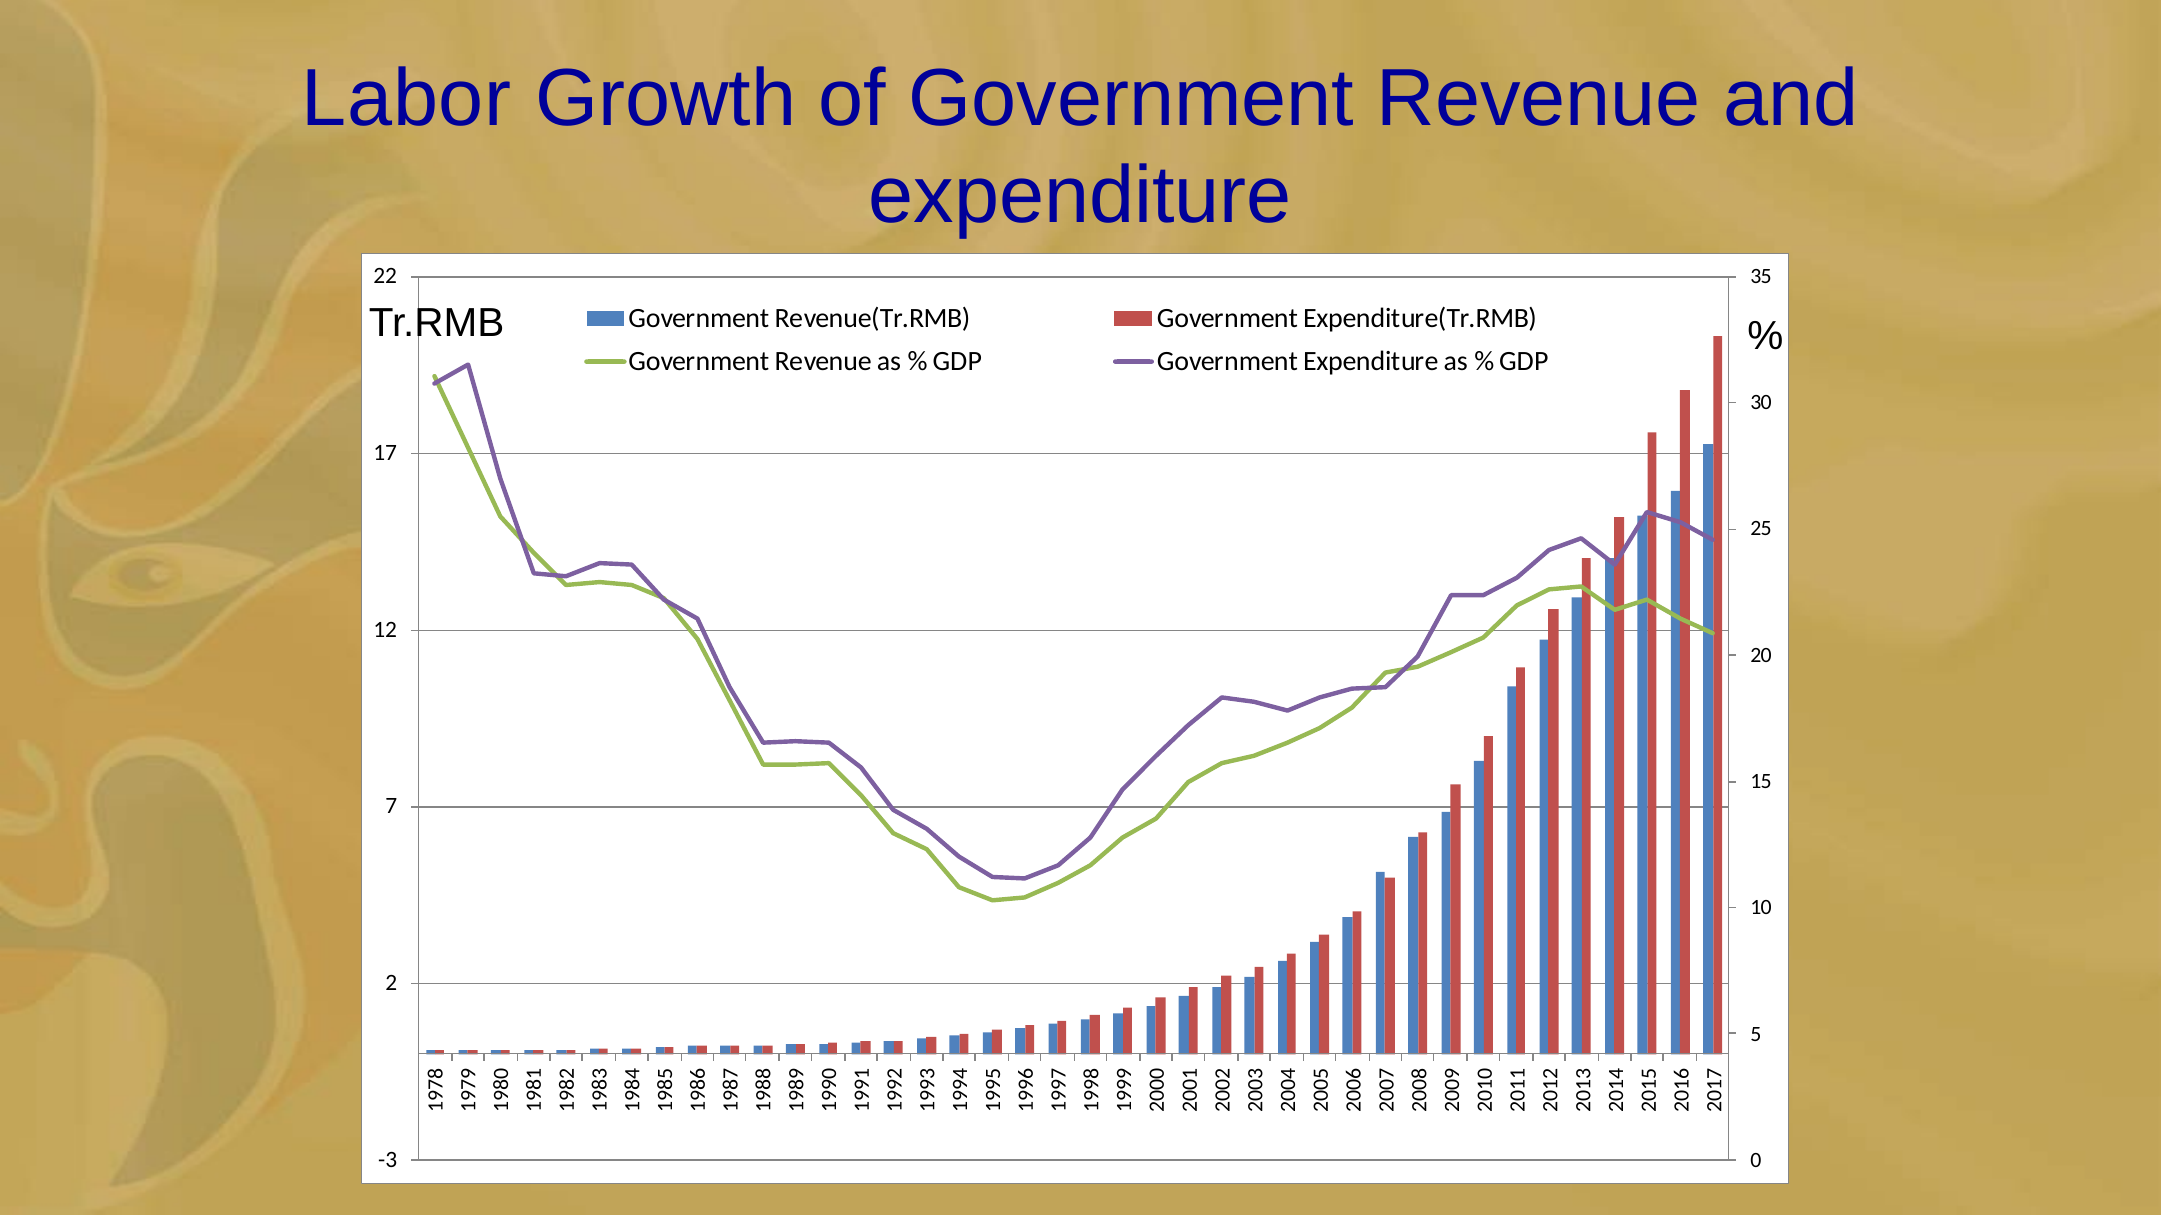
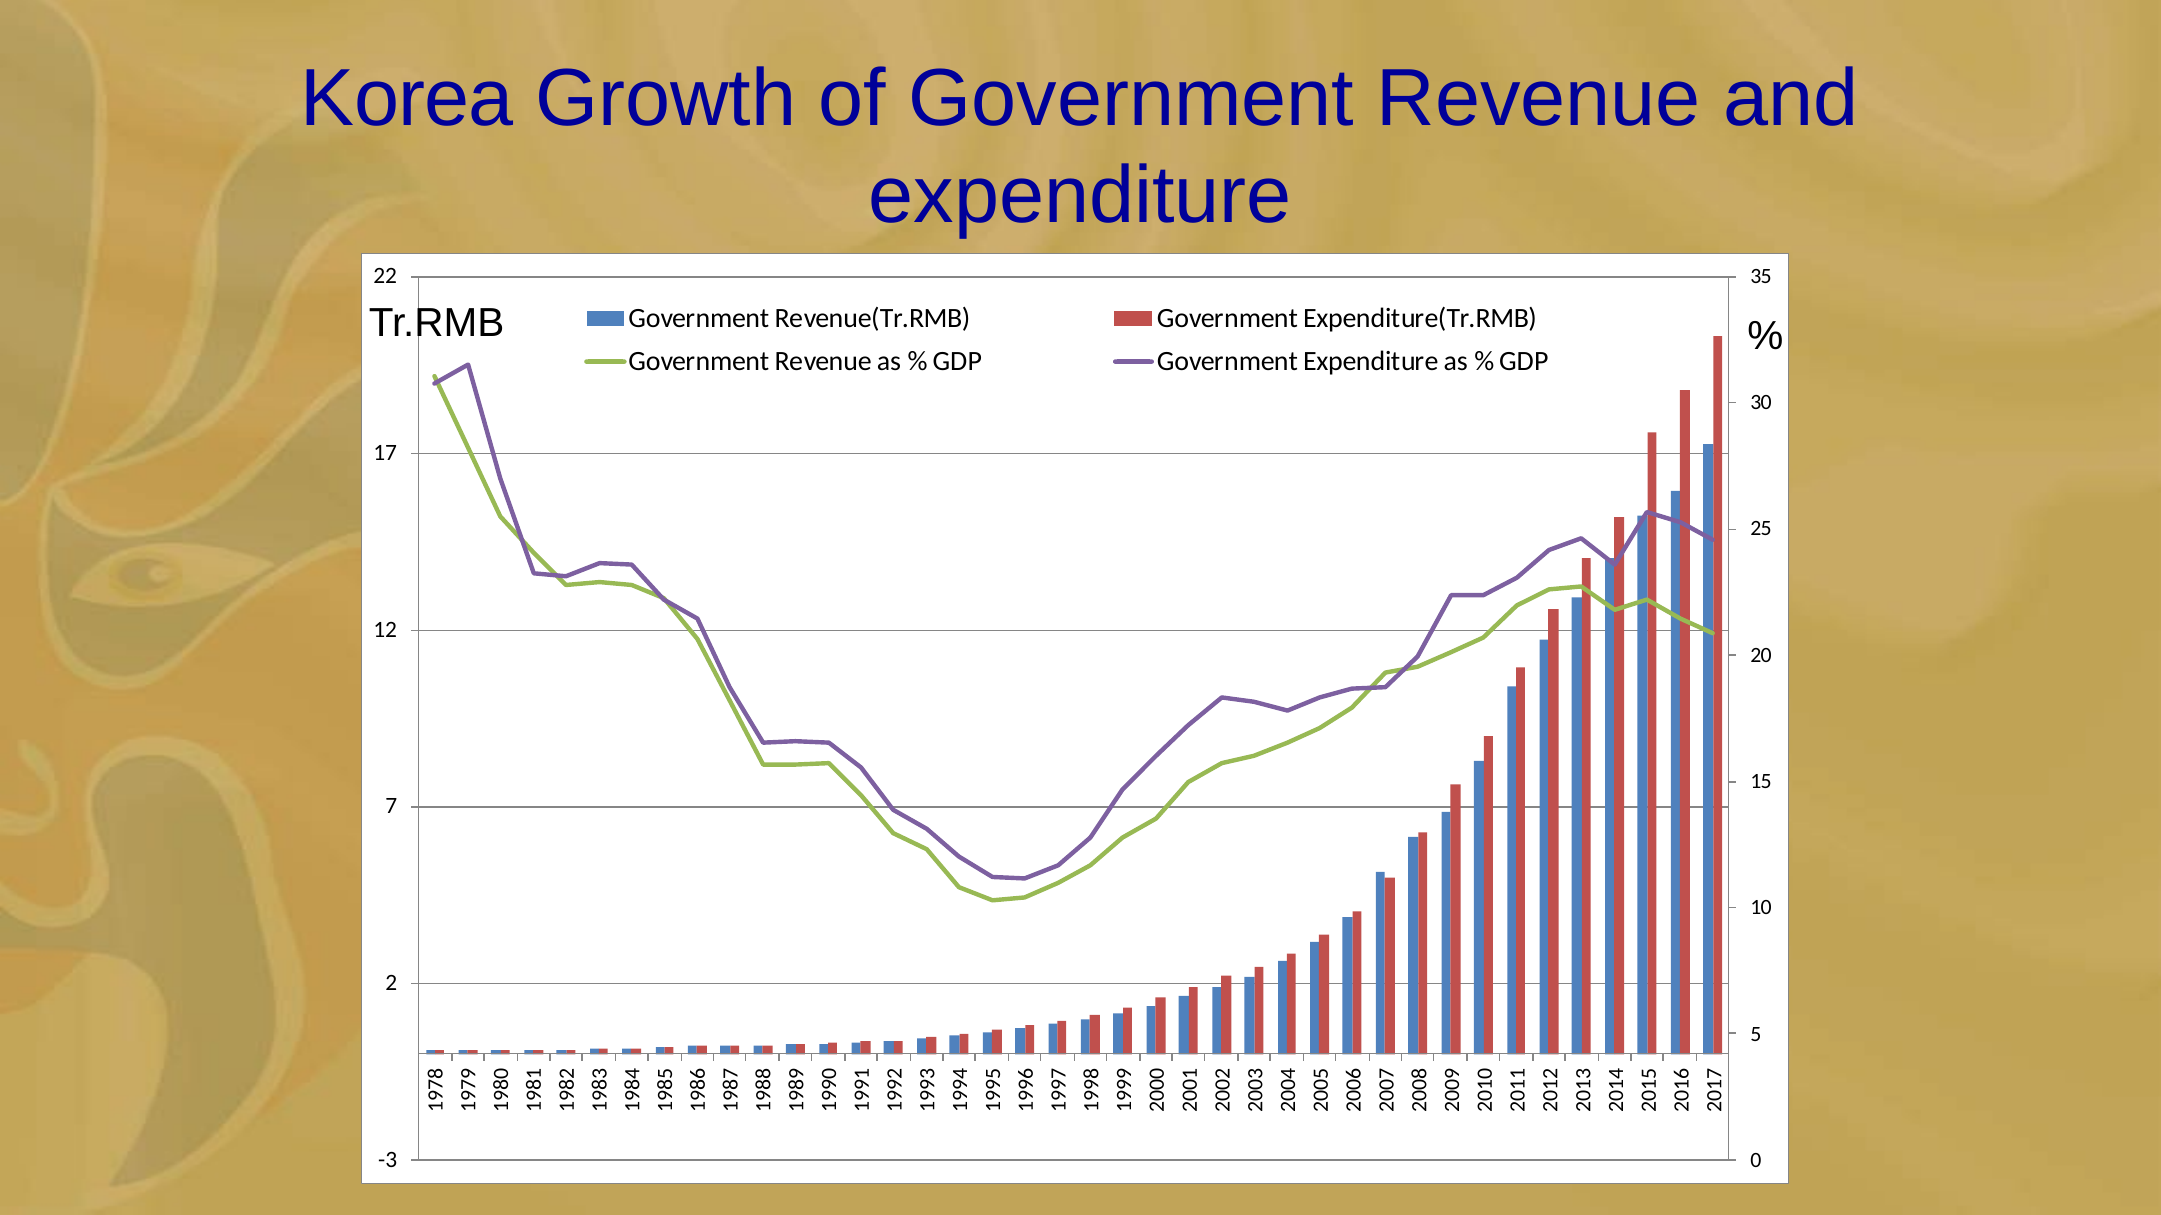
Labor: Labor -> Korea
